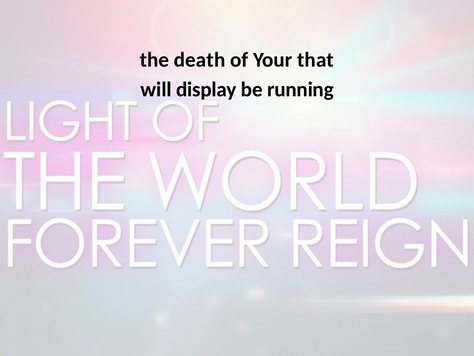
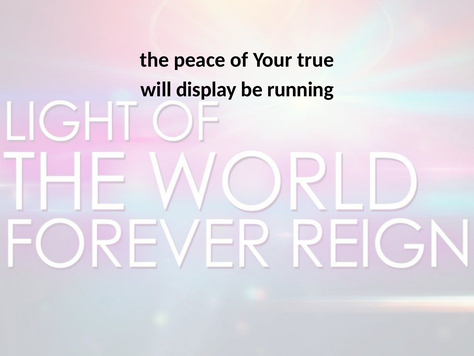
death: death -> peace
that: that -> true
